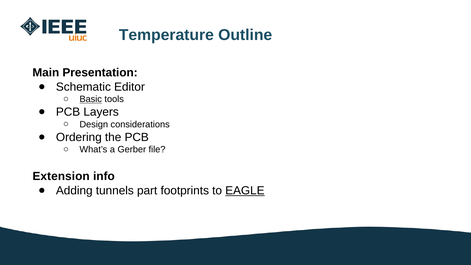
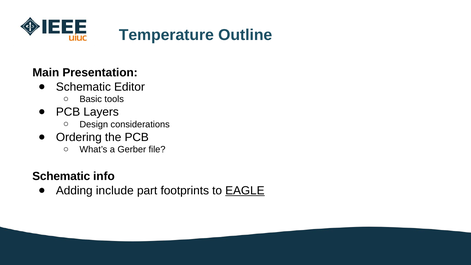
Basic underline: present -> none
Extension at (61, 176): Extension -> Schematic
tunnels: tunnels -> include
